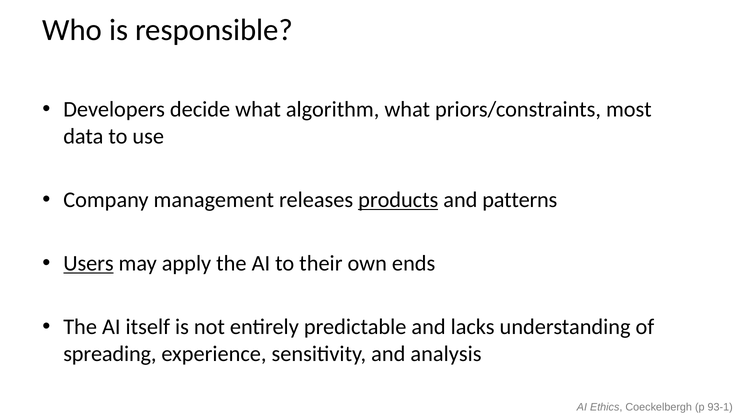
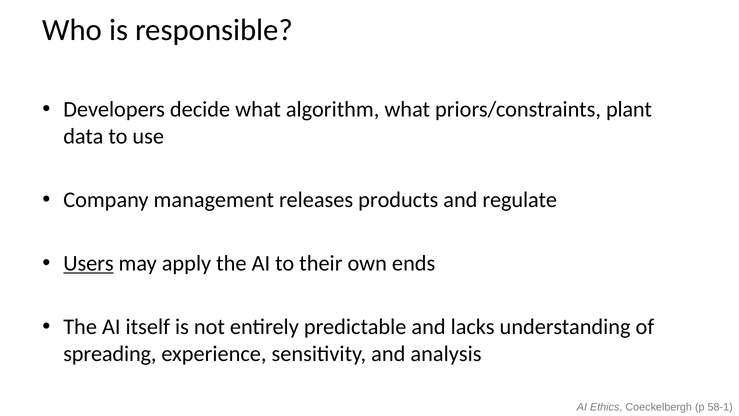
most: most -> plant
products underline: present -> none
patterns: patterns -> regulate
93-1: 93-1 -> 58-1
